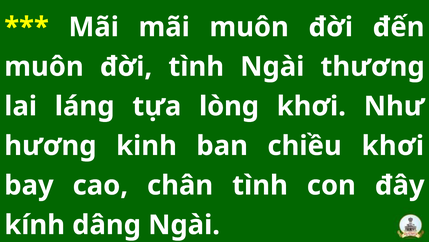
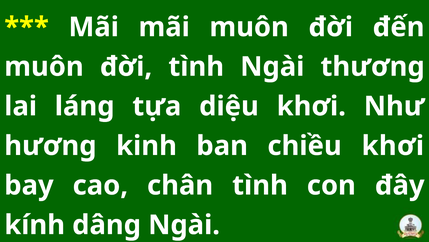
lòng: lòng -> diệu
